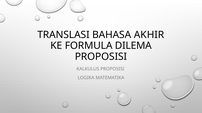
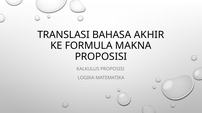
DILEMA: DILEMA -> MAKNA
